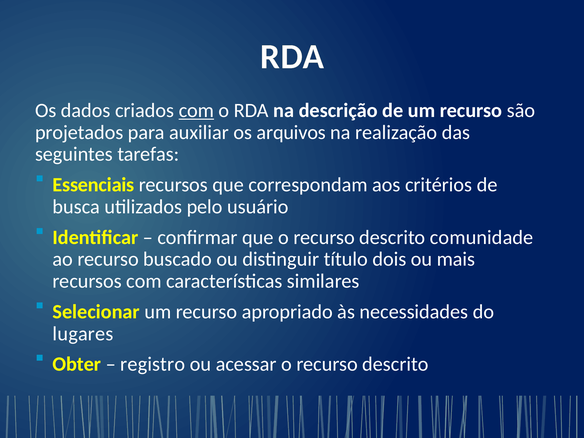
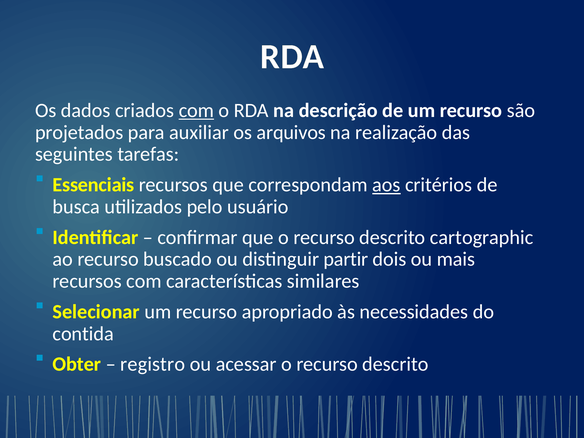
aos underline: none -> present
comunidade: comunidade -> cartographic
título: título -> partir
lugares: lugares -> contida
